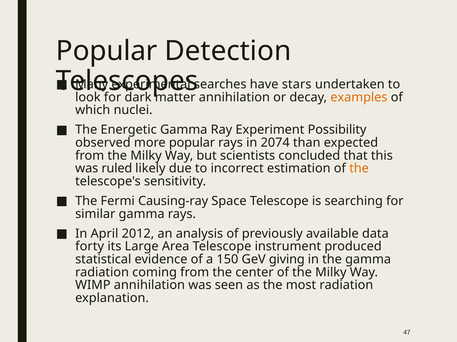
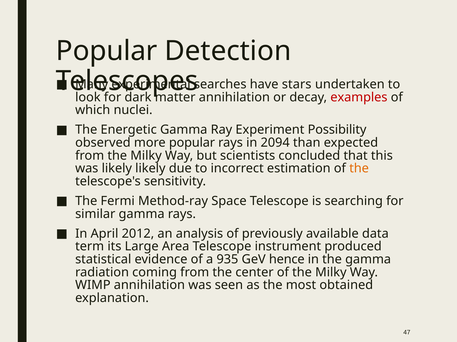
examples colour: orange -> red
2074: 2074 -> 2094
was ruled: ruled -> likely
Causing-ray: Causing-ray -> Method-ray
forty: forty -> term
150: 150 -> 935
giving: giving -> hence
most radiation: radiation -> obtained
